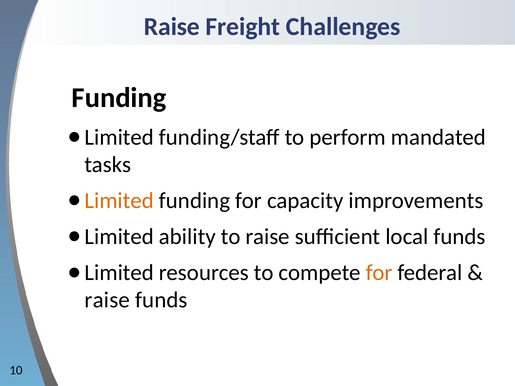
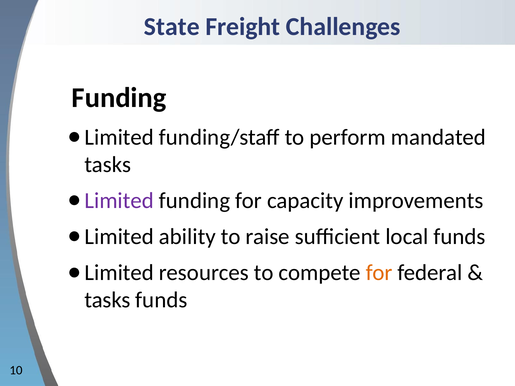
Raise at (172, 27): Raise -> State
Limited at (119, 201) colour: orange -> purple
raise at (107, 300): raise -> tasks
